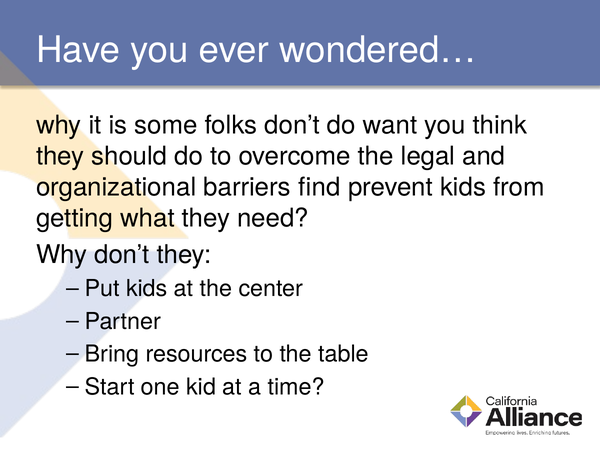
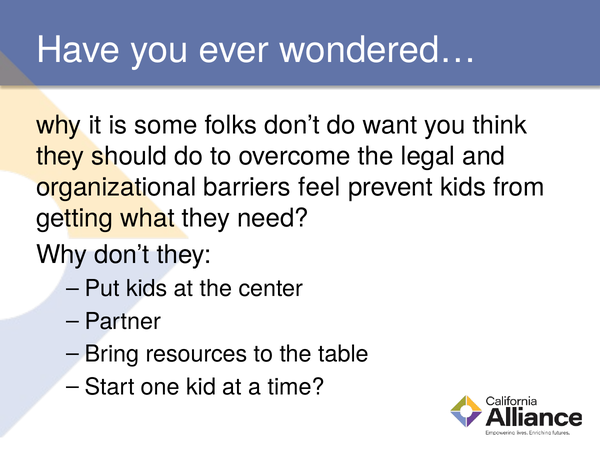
find: find -> feel
